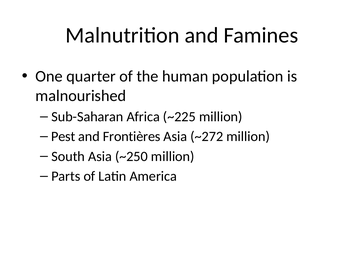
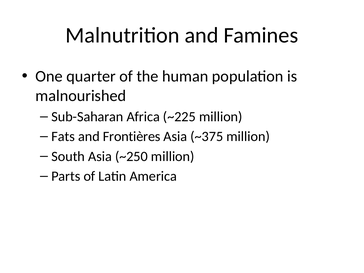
Pest: Pest -> Fats
~272: ~272 -> ~375
